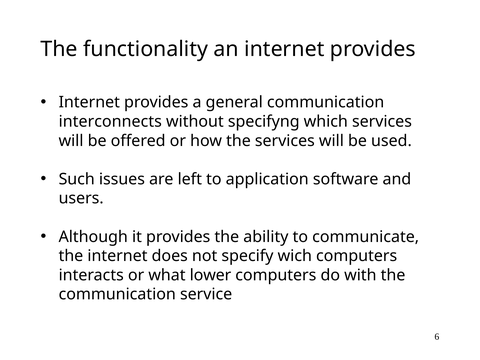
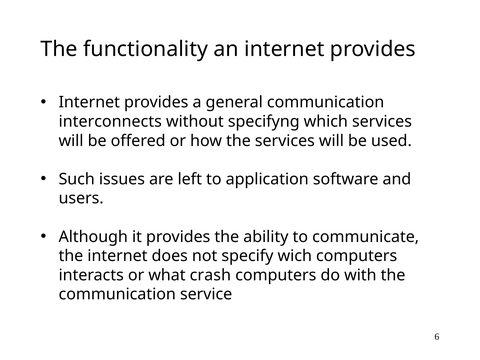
lower: lower -> crash
